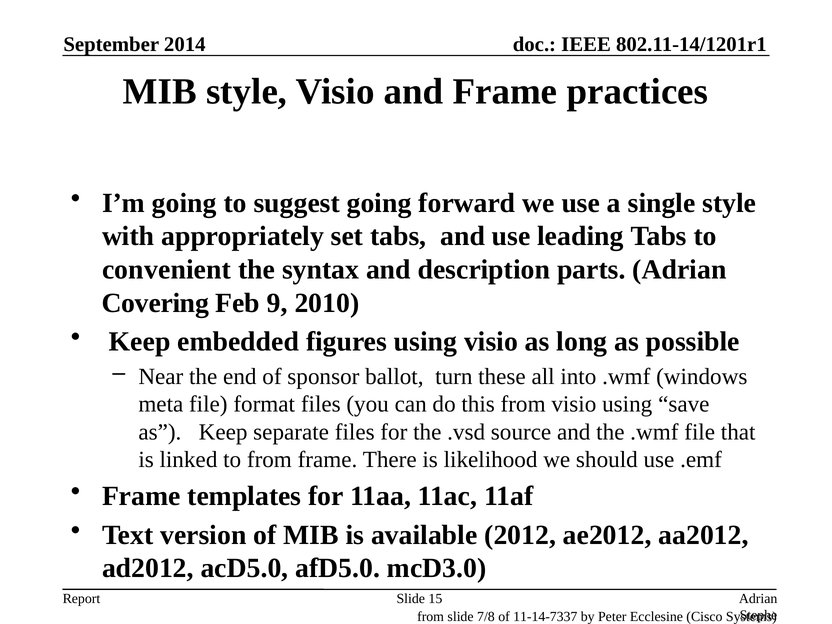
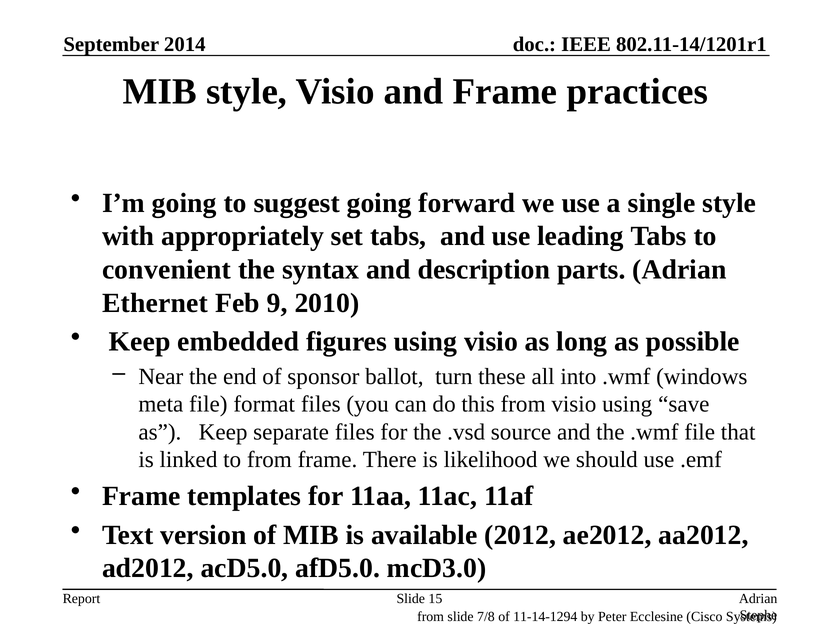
Covering: Covering -> Ethernet
11-14-7337: 11-14-7337 -> 11-14-1294
